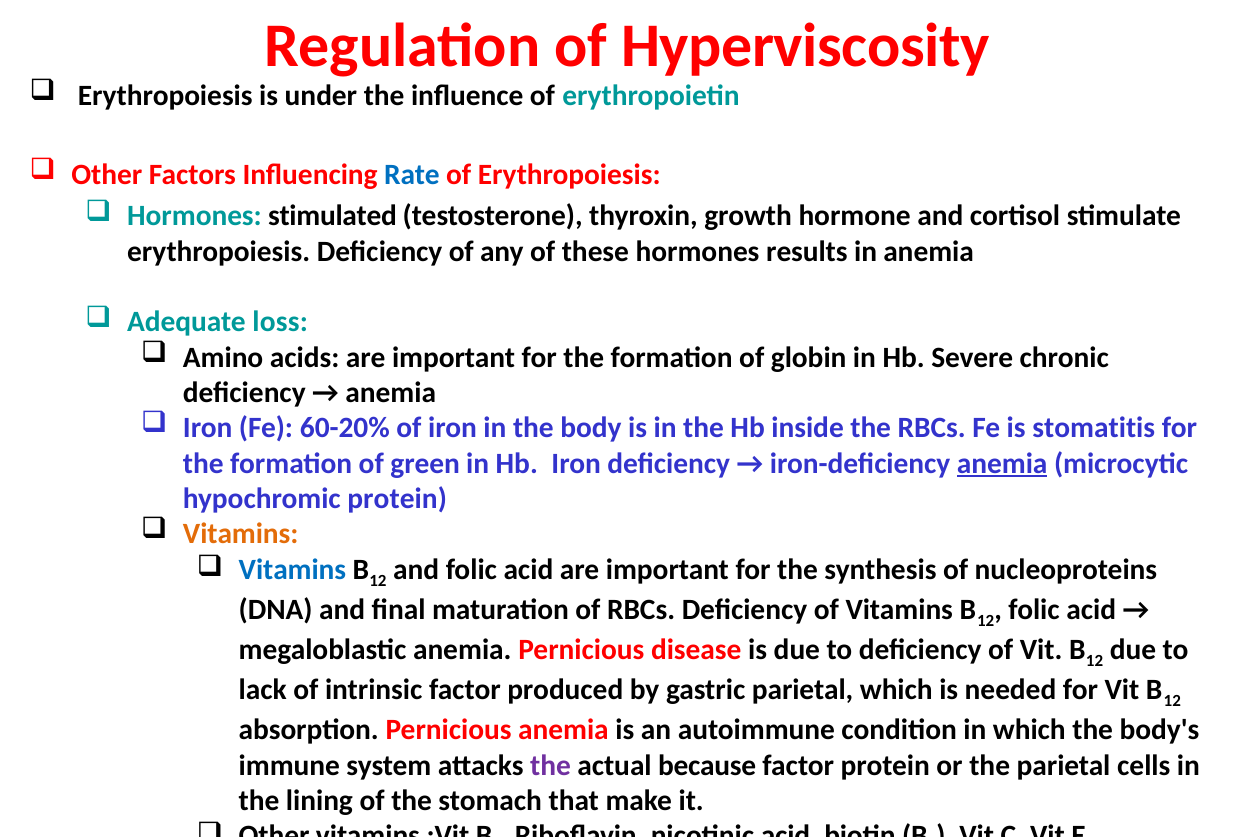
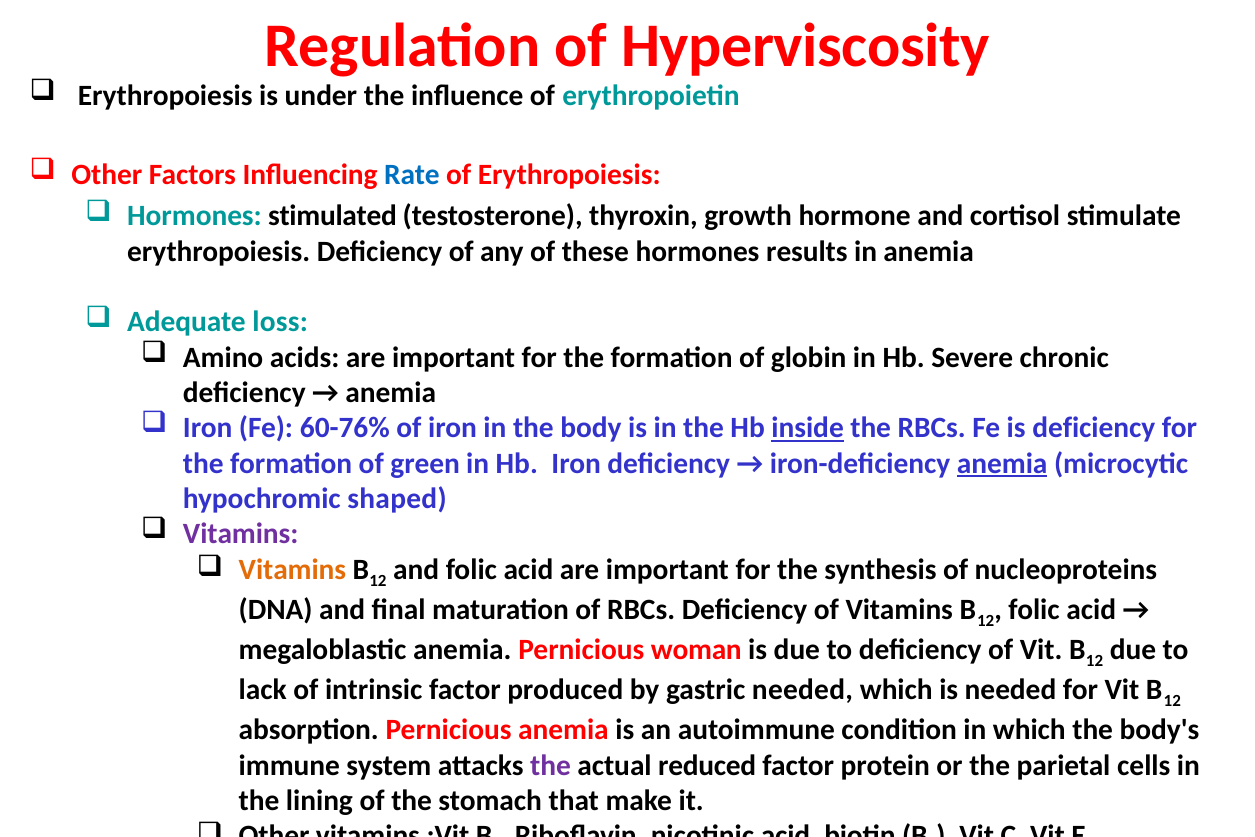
60-20%: 60-20% -> 60-76%
inside underline: none -> present
is stomatitis: stomatitis -> deficiency
hypochromic protein: protein -> shaped
Vitamins at (241, 534) colour: orange -> purple
Vitamins at (292, 569) colour: blue -> orange
disease: disease -> woman
gastric parietal: parietal -> needed
because: because -> reduced
